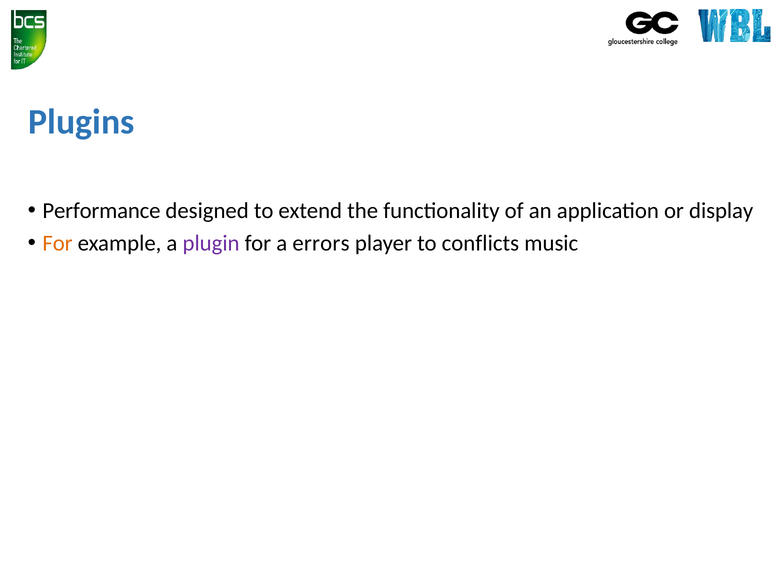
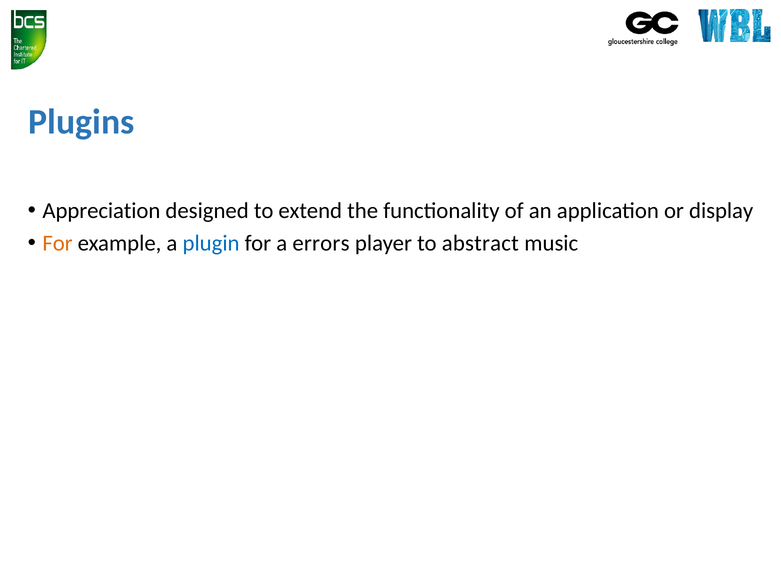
Performance: Performance -> Appreciation
plugin colour: purple -> blue
conflicts: conflicts -> abstract
